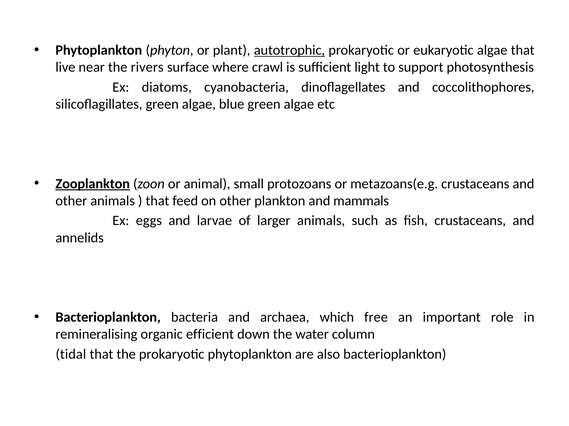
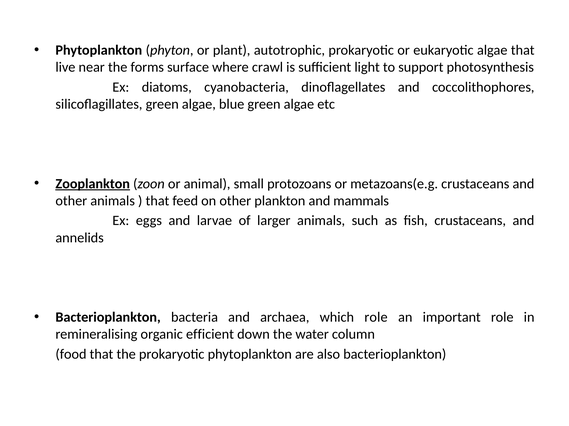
autotrophic underline: present -> none
rivers: rivers -> forms
which free: free -> role
tidal: tidal -> food
